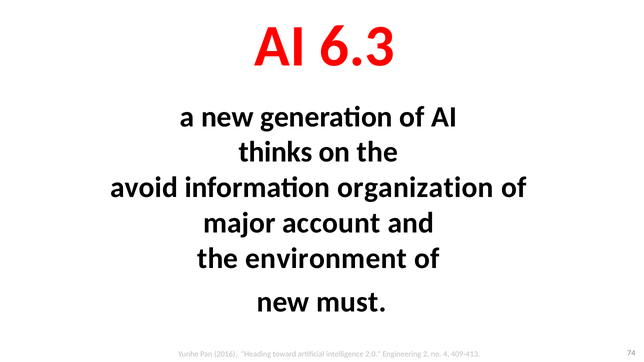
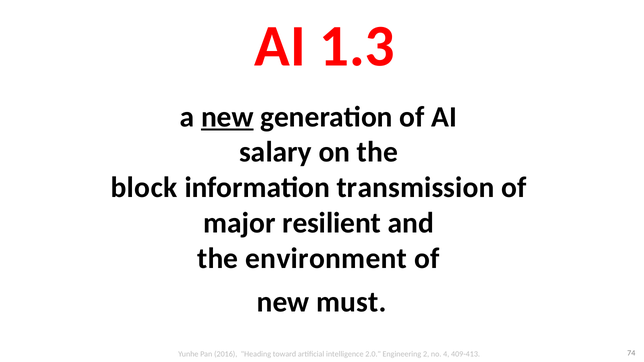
6.3: 6.3 -> 1.3
new at (227, 117) underline: none -> present
thinks: thinks -> salary
avoid: avoid -> block
organization: organization -> transmission
account: account -> resilient
